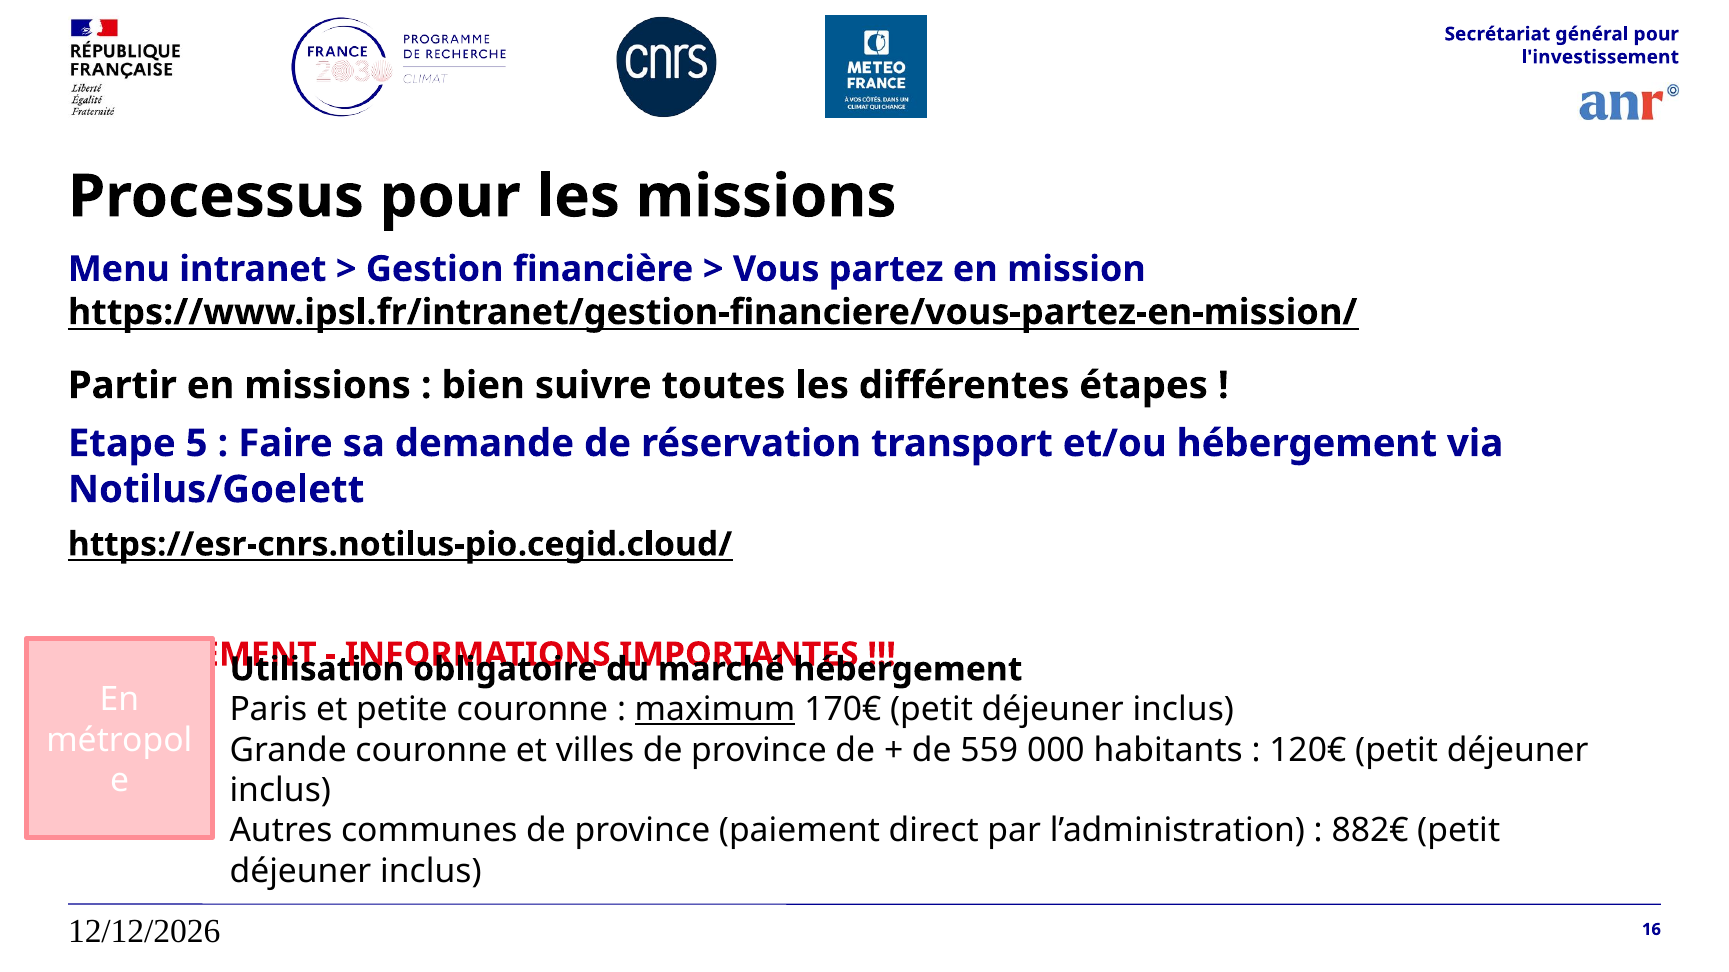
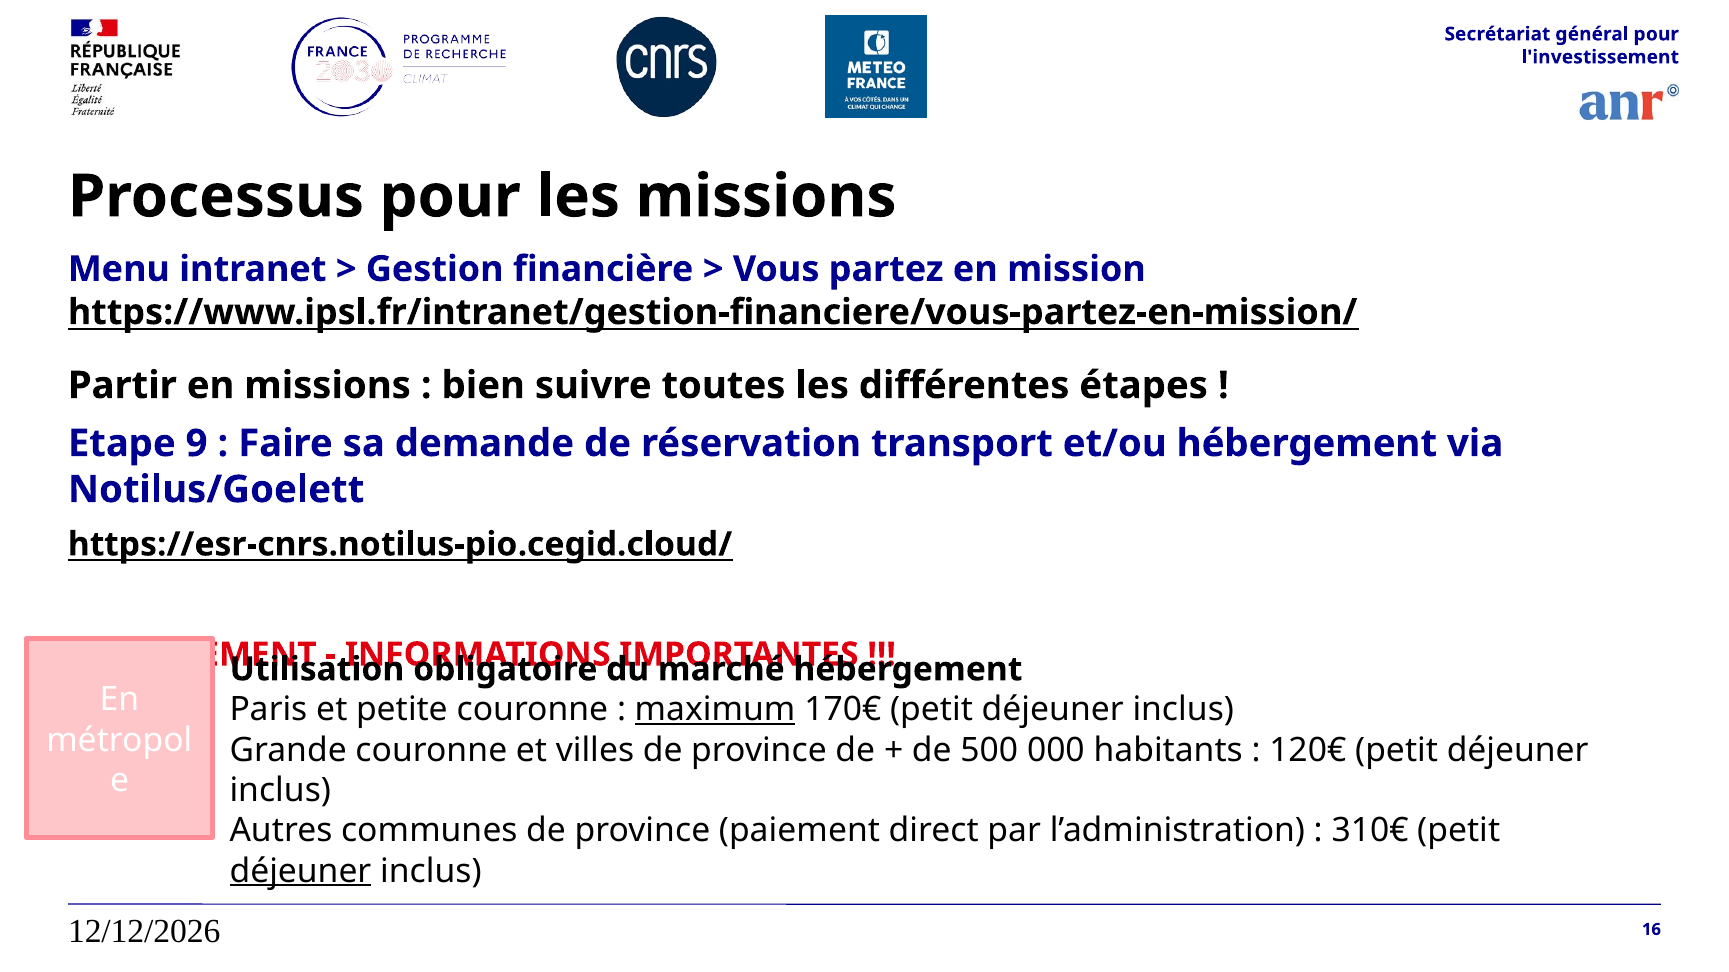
5: 5 -> 9
559: 559 -> 500
882€: 882€ -> 310€
déjeuner at (300, 872) underline: none -> present
